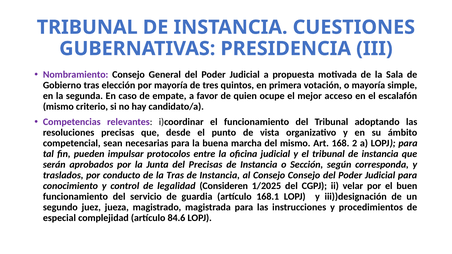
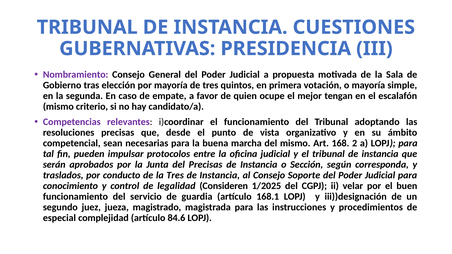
acceso: acceso -> tengan
la Tras: Tras -> Tres
Consejo Consejo: Consejo -> Soporte
